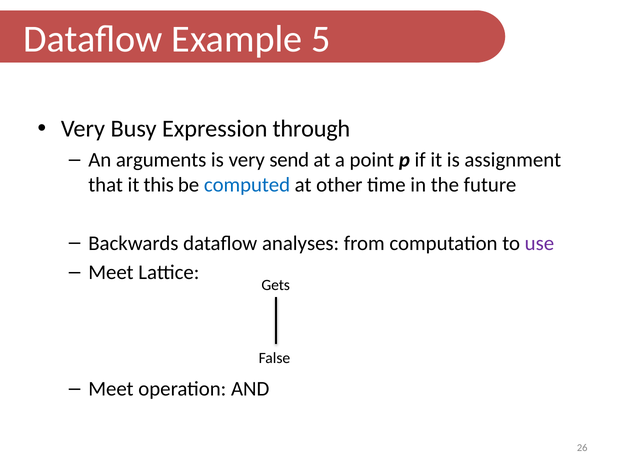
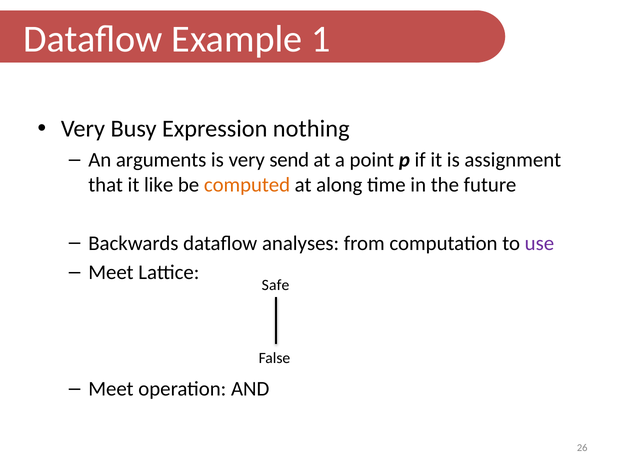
5: 5 -> 1
through: through -> nothing
this: this -> like
computed colour: blue -> orange
other: other -> along
Gets: Gets -> Safe
